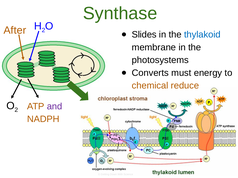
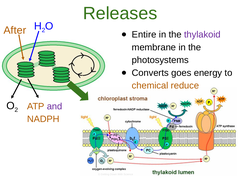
Synthase: Synthase -> Releases
Slides: Slides -> Entire
thylakoid colour: blue -> purple
must: must -> goes
